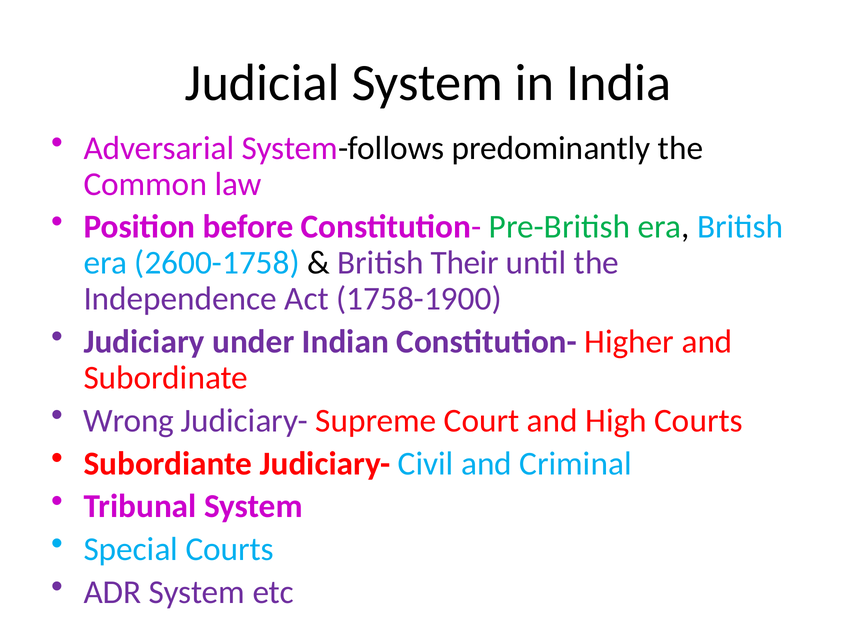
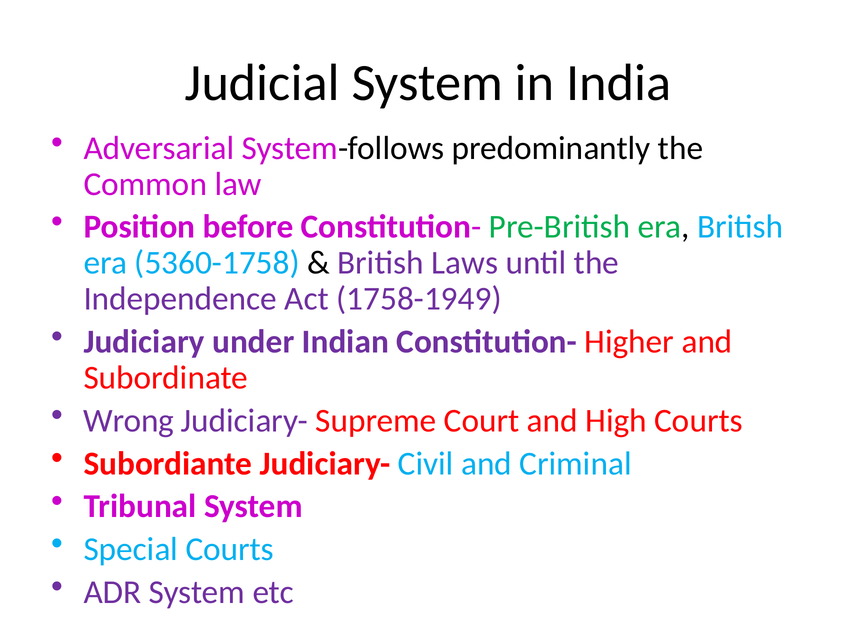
2600-1758: 2600-1758 -> 5360-1758
Their: Their -> Laws
1758-1900: 1758-1900 -> 1758-1949
